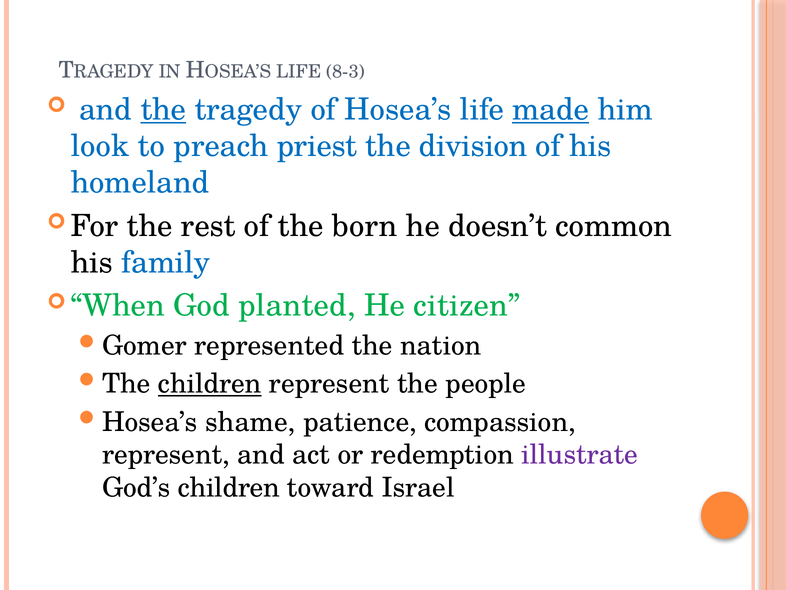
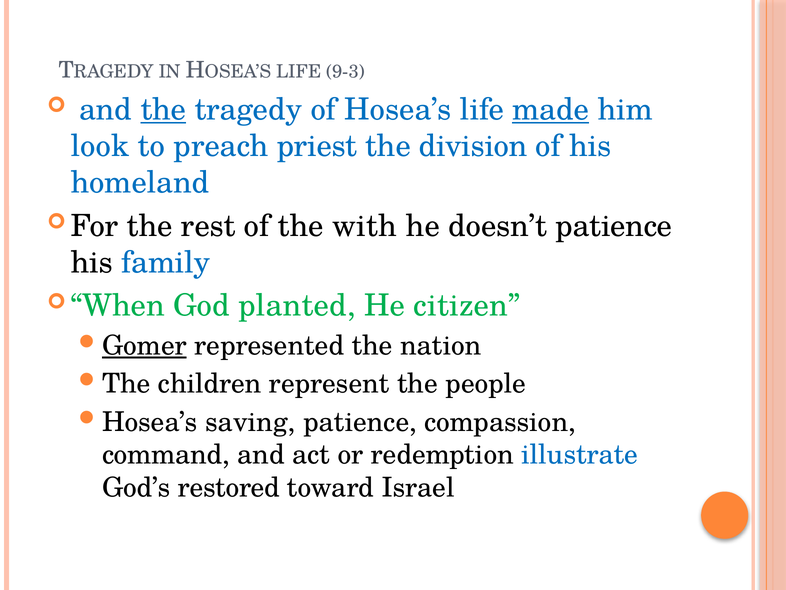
8-3: 8-3 -> 9-3
born: born -> with
doesn’t common: common -> patience
Gomer underline: none -> present
children at (210, 384) underline: present -> none
shame: shame -> saving
represent at (166, 455): represent -> command
illustrate colour: purple -> blue
God’s children: children -> restored
